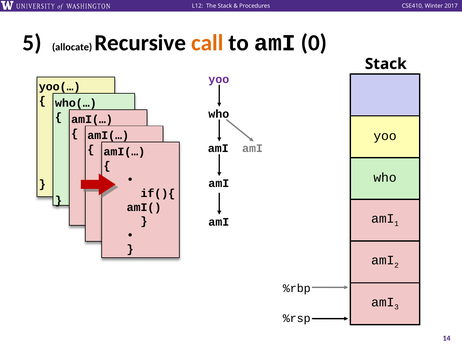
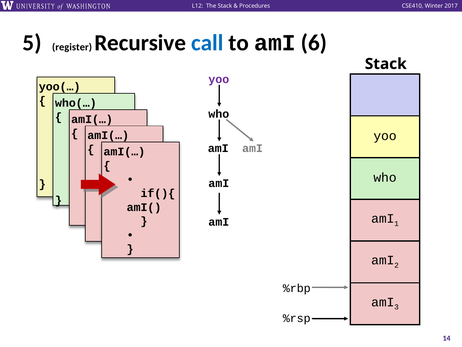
allocate: allocate -> register
call colour: orange -> blue
0: 0 -> 6
